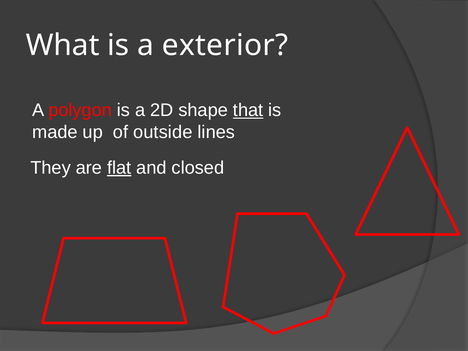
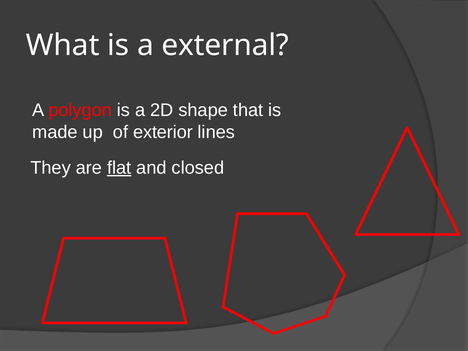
exterior: exterior -> external
that underline: present -> none
outside: outside -> exterior
